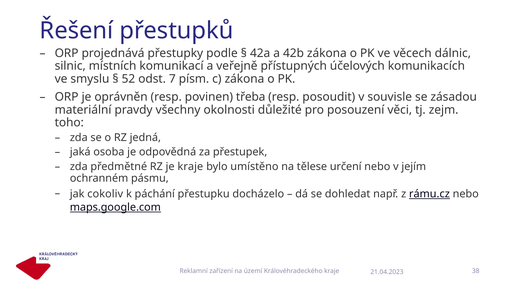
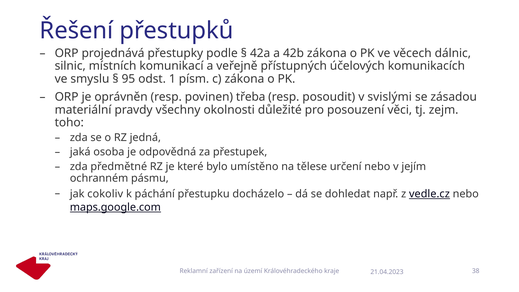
52: 52 -> 95
7: 7 -> 1
souvisle: souvisle -> svislými
je kraje: kraje -> které
rámu.cz: rámu.cz -> vedle.cz
